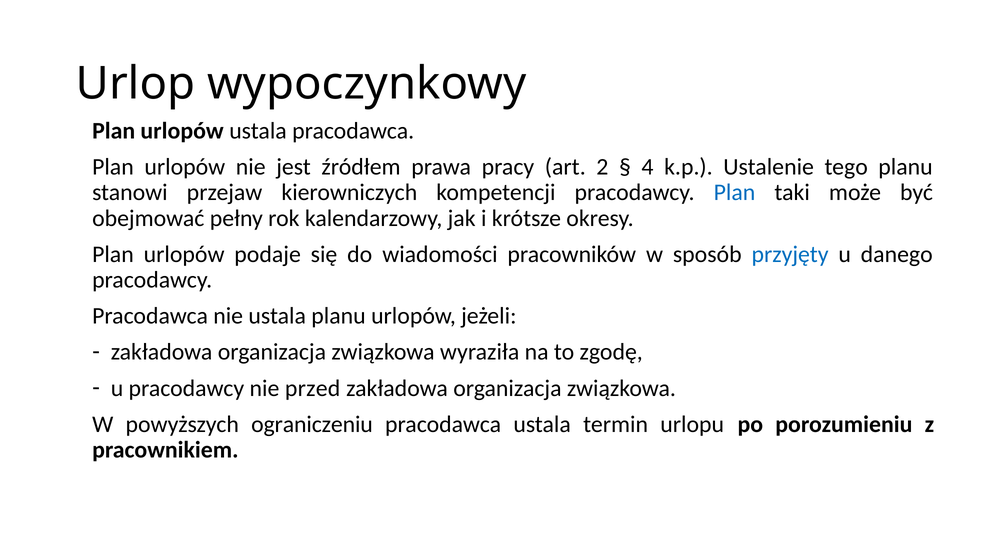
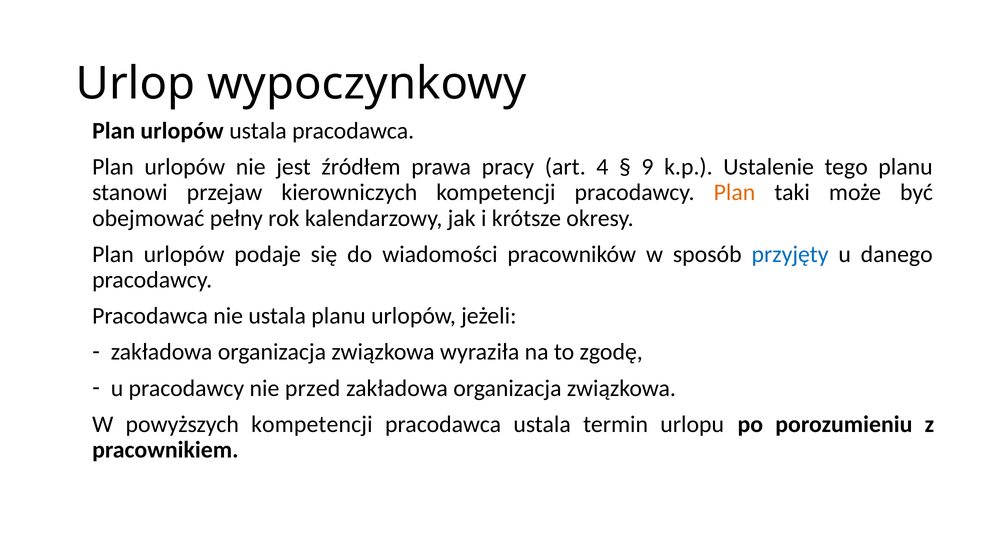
2: 2 -> 4
4: 4 -> 9
Plan at (734, 193) colour: blue -> orange
powyższych ograniczeniu: ograniczeniu -> kompetencji
